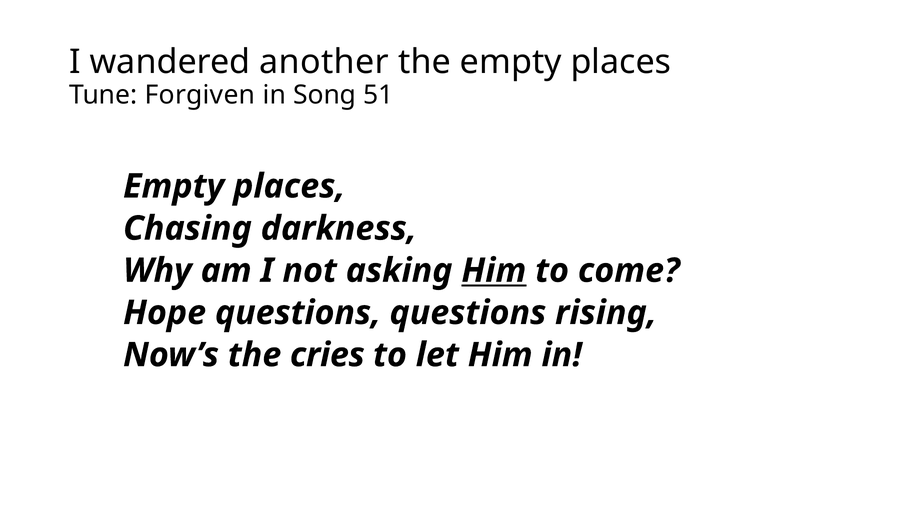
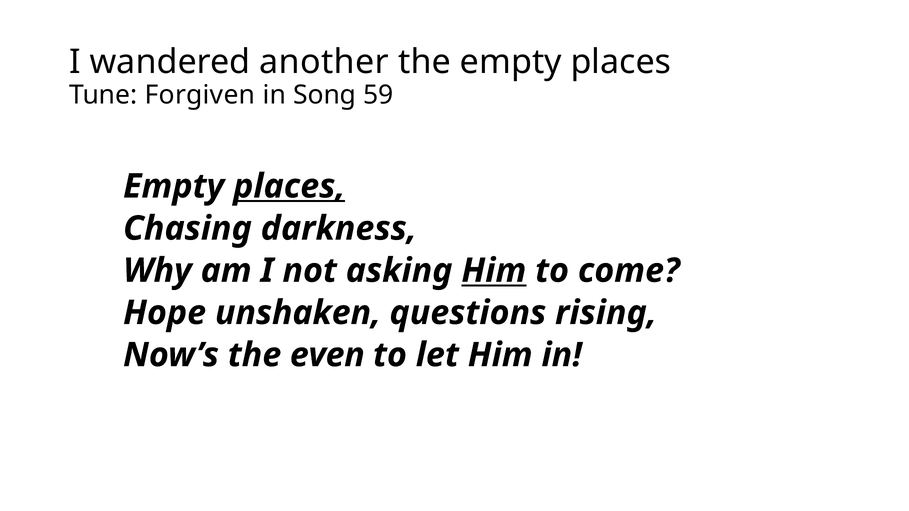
51: 51 -> 59
places at (289, 186) underline: none -> present
Hope questions: questions -> unshaken
cries: cries -> even
